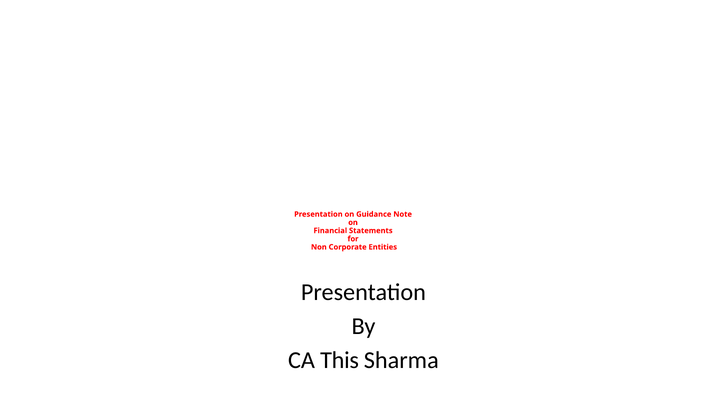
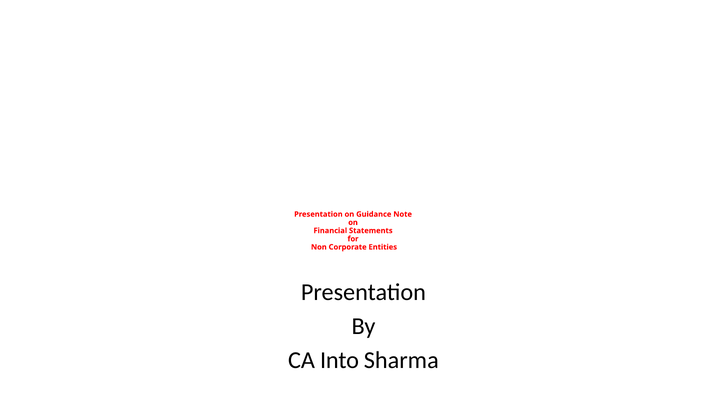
This: This -> Into
